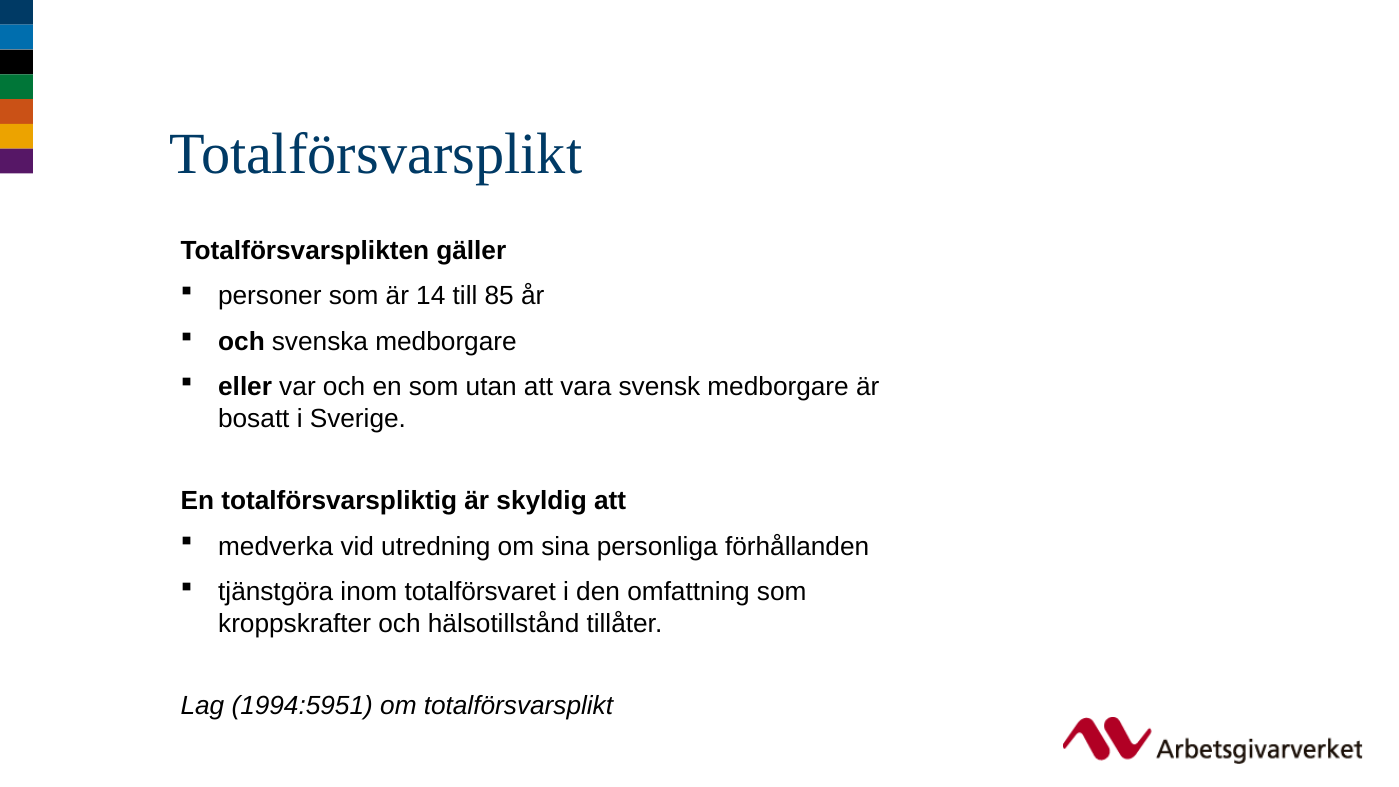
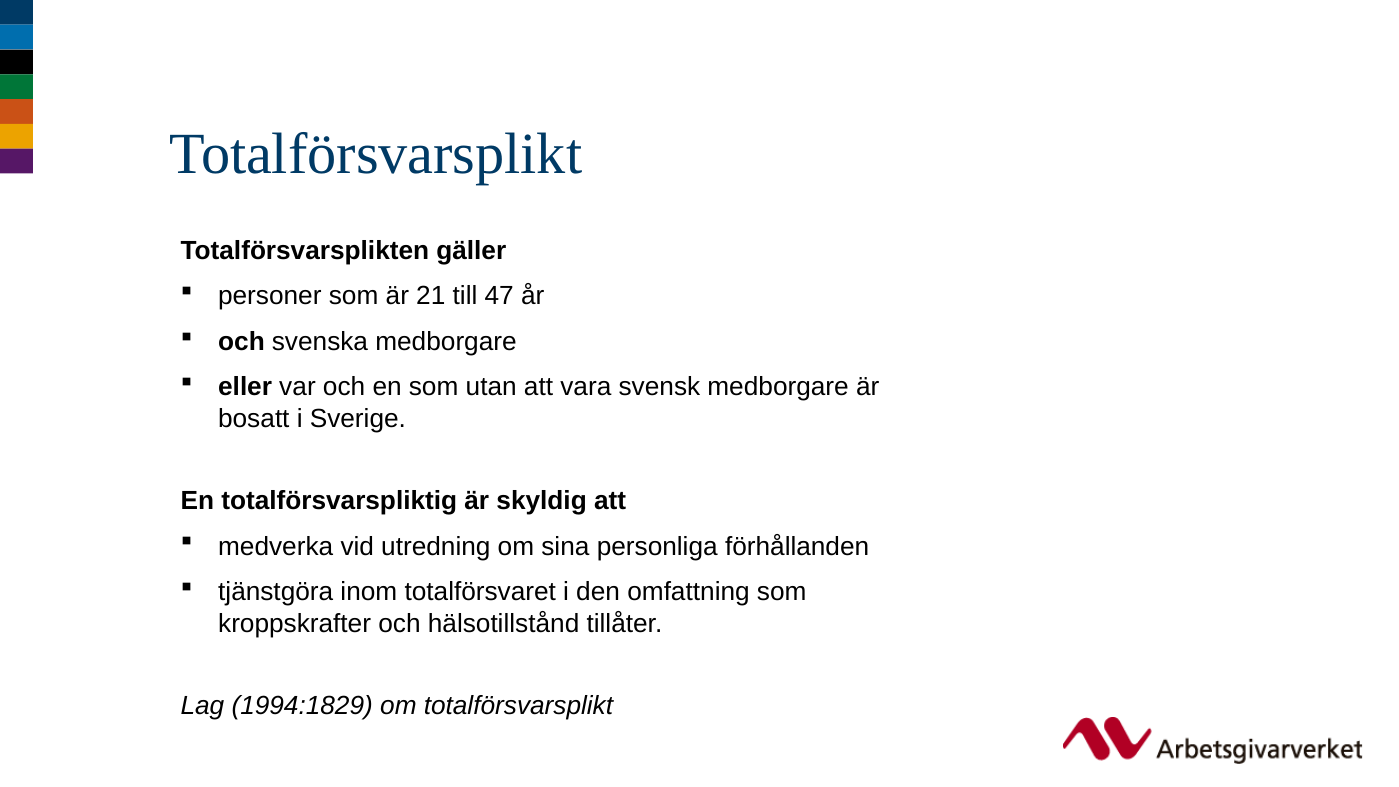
14: 14 -> 21
85: 85 -> 47
1994:5951: 1994:5951 -> 1994:1829
